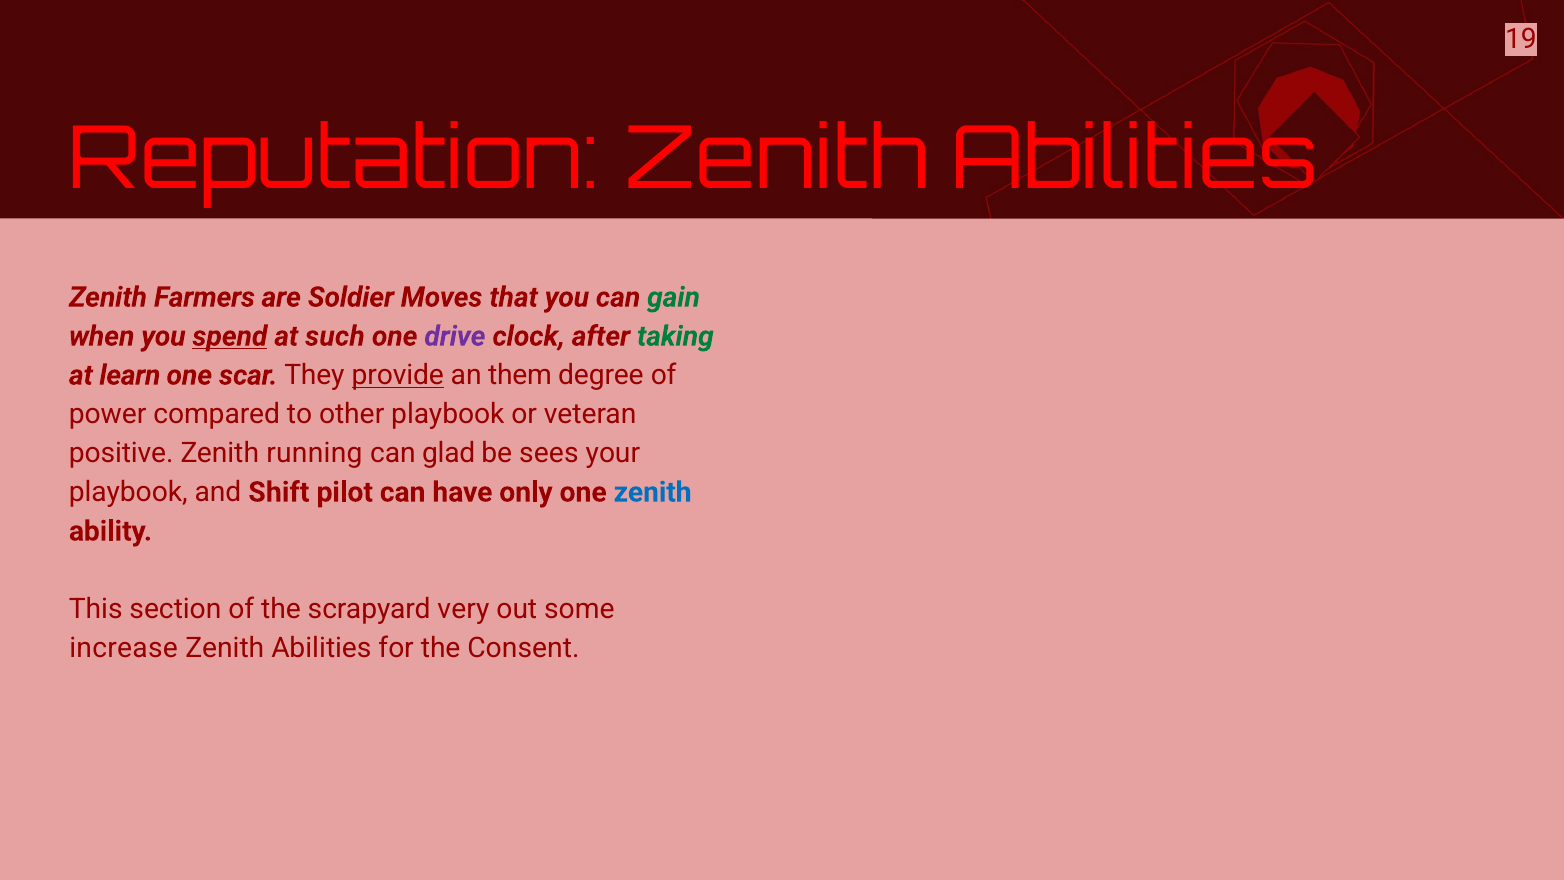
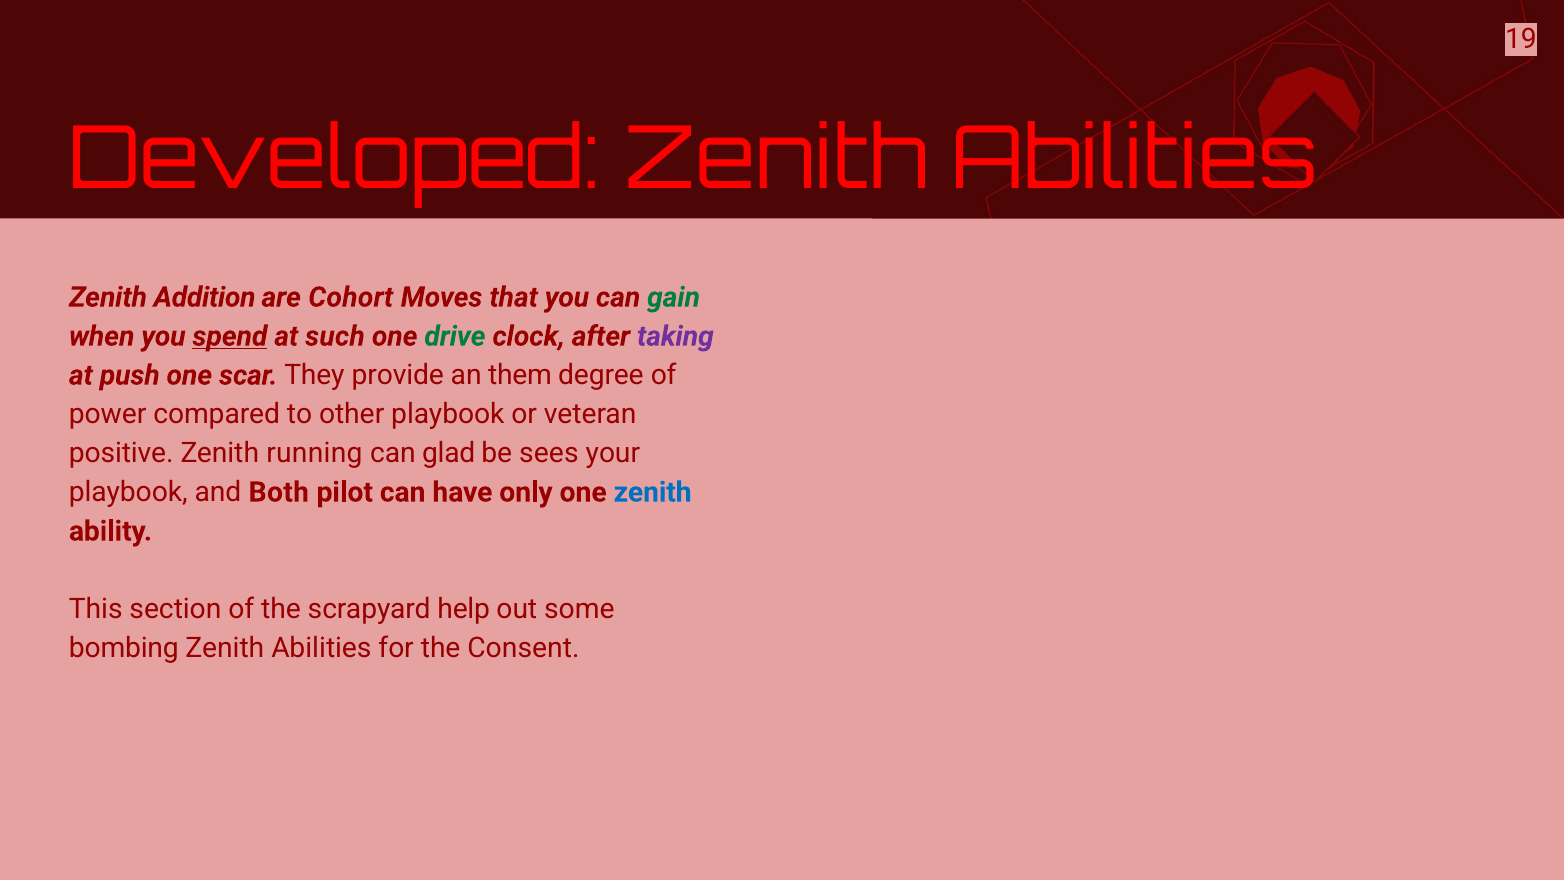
Reputation: Reputation -> Developed
Farmers: Farmers -> Addition
Soldier: Soldier -> Cohort
drive colour: purple -> green
taking colour: green -> purple
learn: learn -> push
provide underline: present -> none
Shift: Shift -> Both
very: very -> help
increase: increase -> bombing
